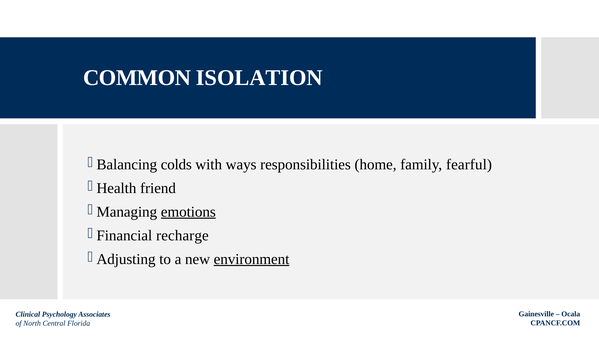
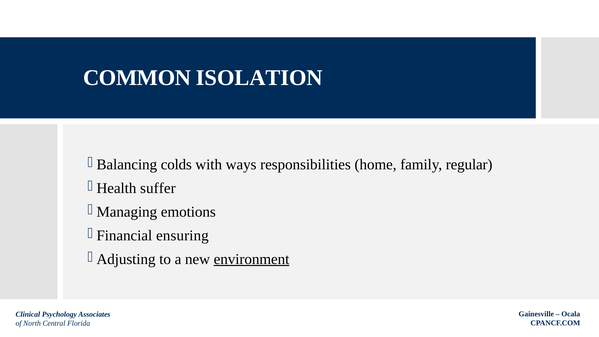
fearful: fearful -> regular
friend: friend -> suffer
emotions underline: present -> none
recharge: recharge -> ensuring
